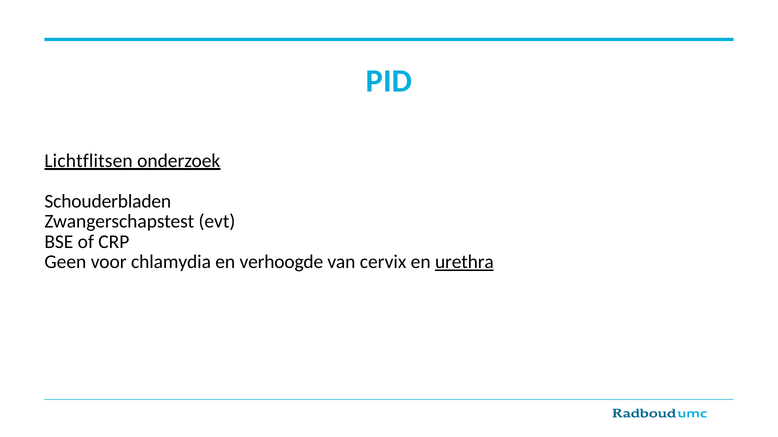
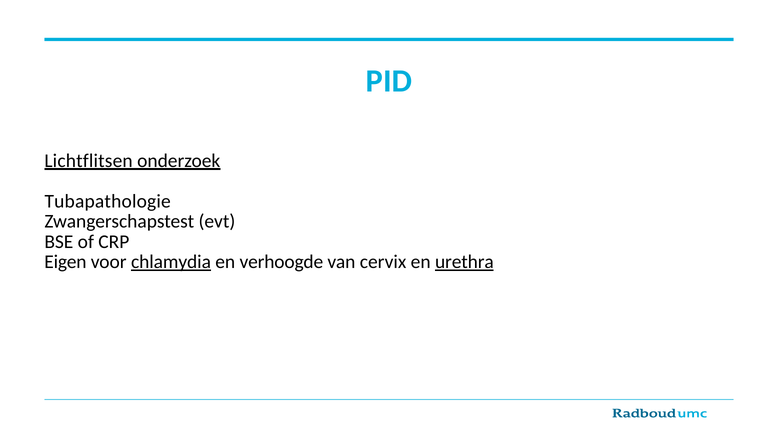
Schouderbladen: Schouderbladen -> Tubapathologie
Geen: Geen -> Eigen
chlamydia underline: none -> present
